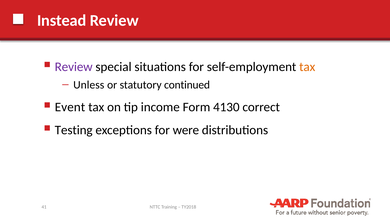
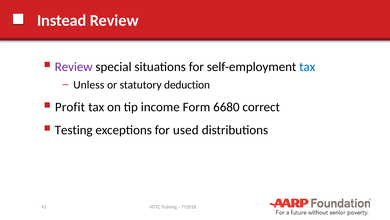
tax at (307, 67) colour: orange -> blue
continued: continued -> deduction
Event: Event -> Profit
4130: 4130 -> 6680
were: were -> used
